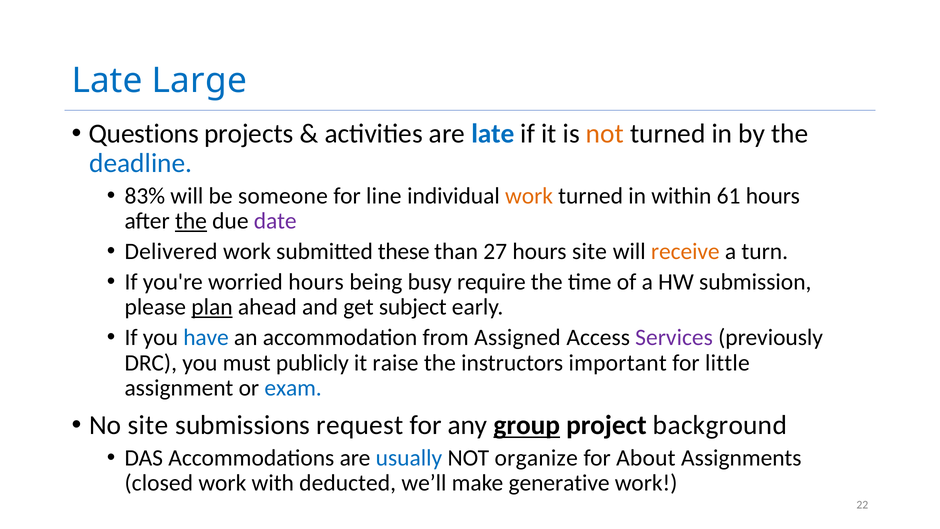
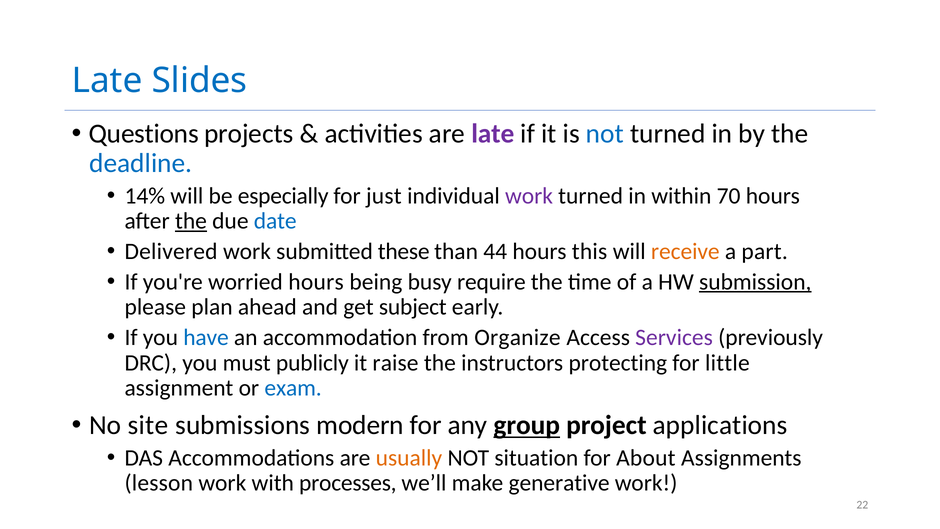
Large: Large -> Slides
late at (493, 134) colour: blue -> purple
not at (605, 134) colour: orange -> blue
83%: 83% -> 14%
someone: someone -> especially
line: line -> just
work at (529, 196) colour: orange -> purple
61: 61 -> 70
date colour: purple -> blue
27: 27 -> 44
hours site: site -> this
turn: turn -> part
submission underline: none -> present
plan underline: present -> none
Assigned: Assigned -> Organize
important: important -> protecting
request: request -> modern
background: background -> applications
usually colour: blue -> orange
organize: organize -> situation
closed: closed -> lesson
deducted: deducted -> processes
